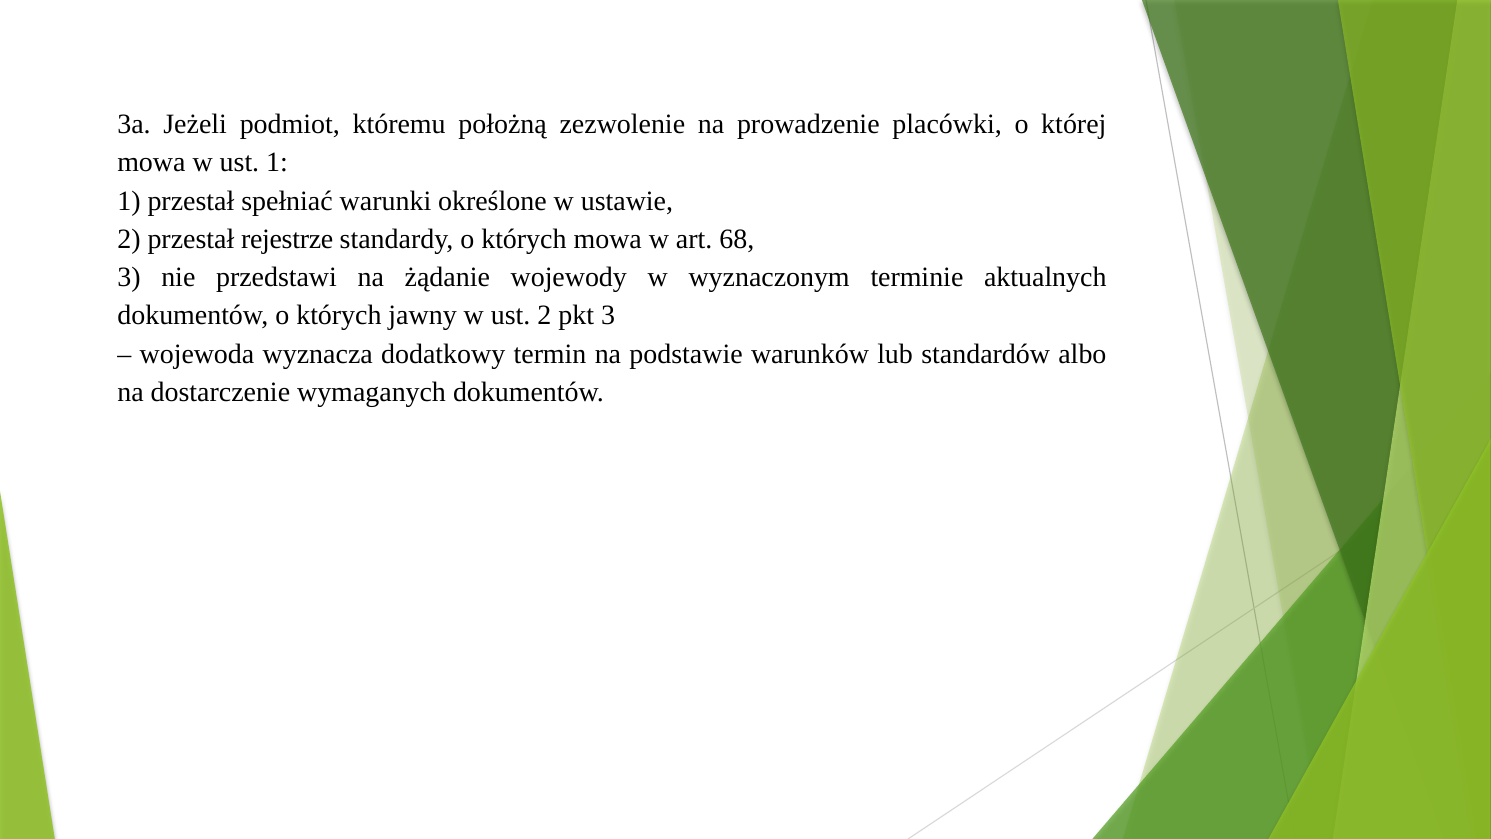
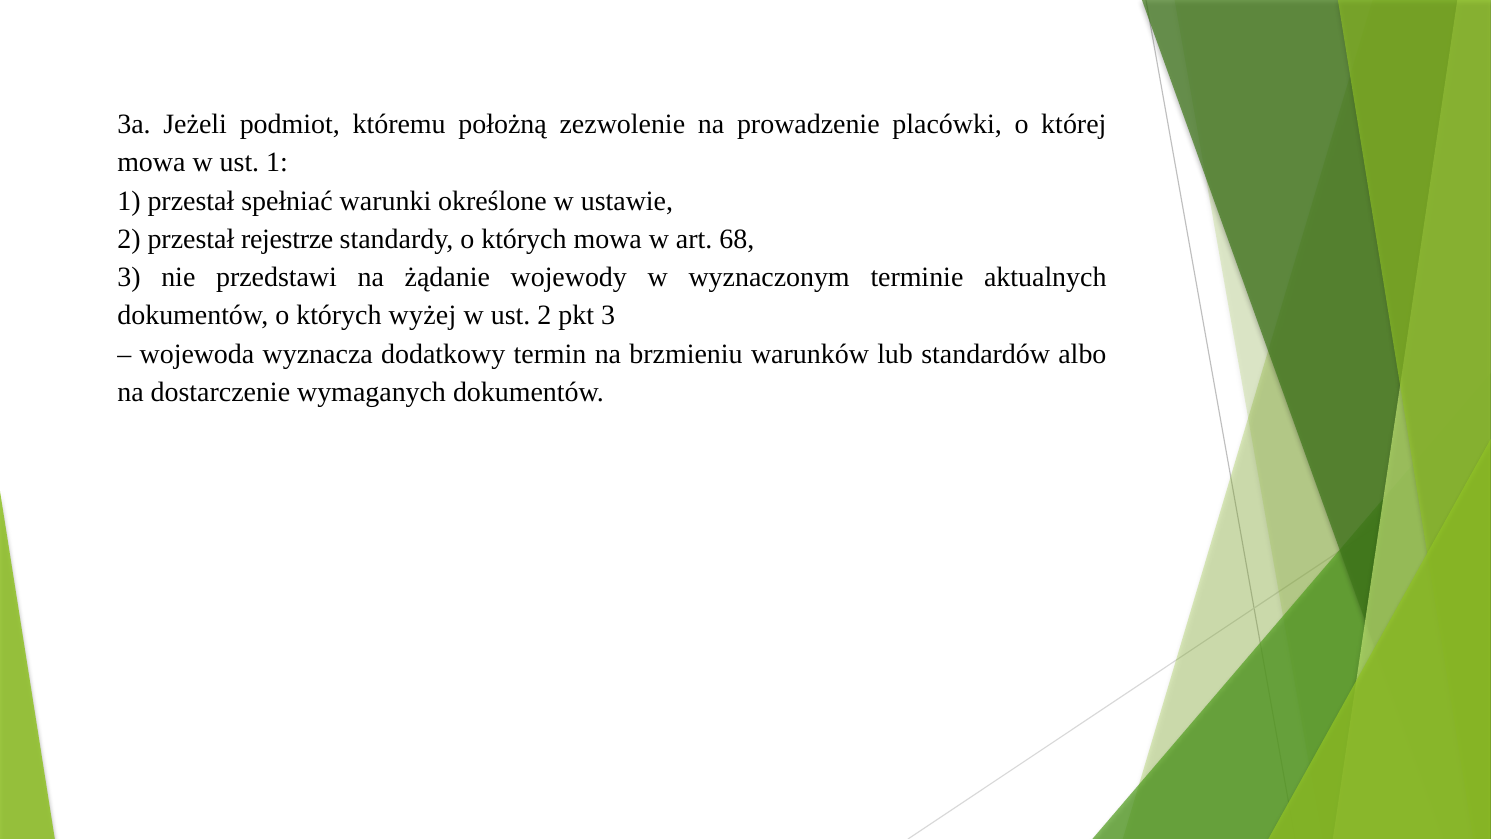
jawny: jawny -> wyżej
podstawie: podstawie -> brzmieniu
